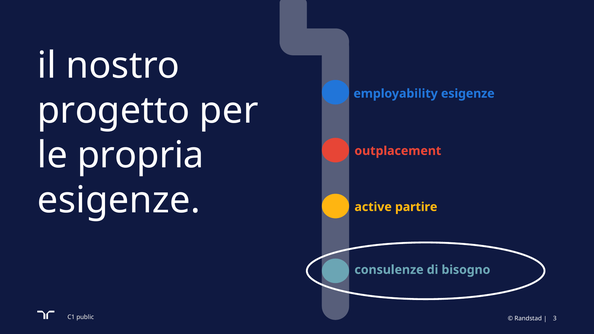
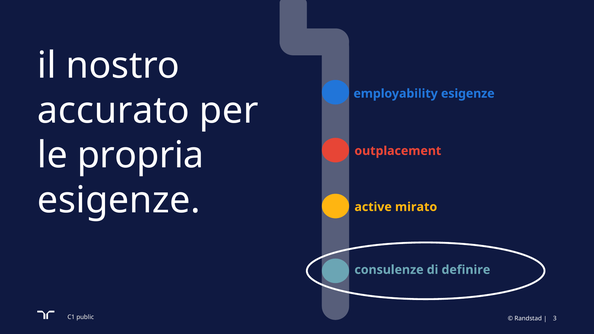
progetto: progetto -> accurato
partire: partire -> mirato
bisogno: bisogno -> definire
